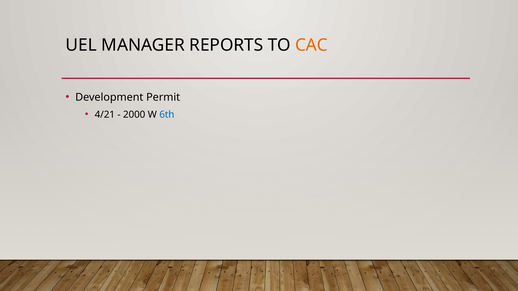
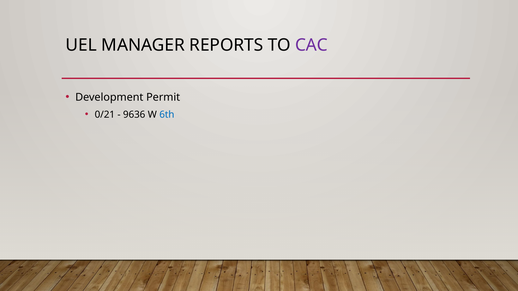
CAC colour: orange -> purple
4/21: 4/21 -> 0/21
2000: 2000 -> 9636
